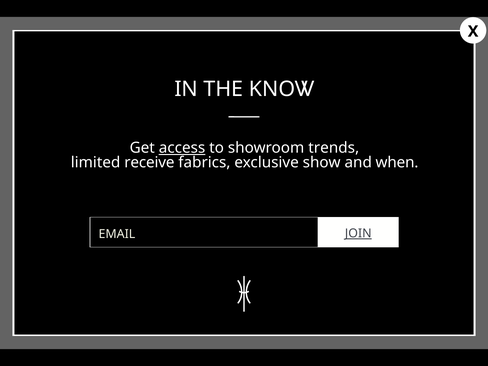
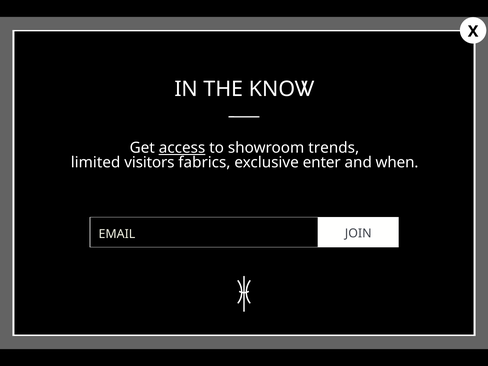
receive: receive -> visitors
show: show -> enter
JOIN underline: present -> none
